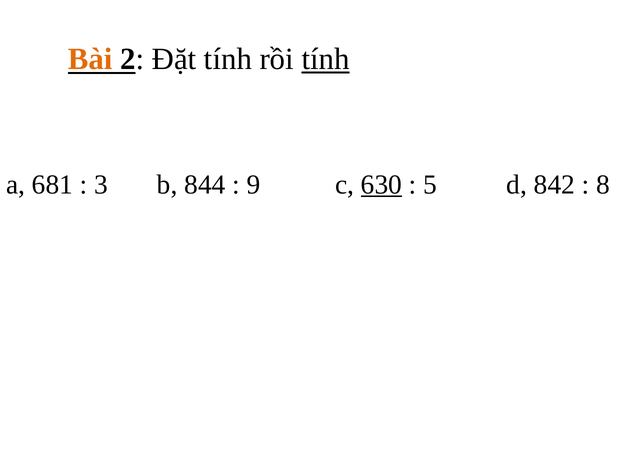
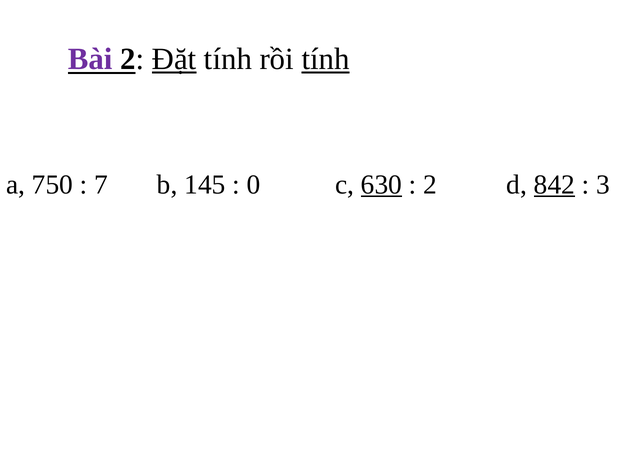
Bài colour: orange -> purple
Đặt underline: none -> present
681: 681 -> 750
3: 3 -> 7
844: 844 -> 145
9: 9 -> 0
5 at (430, 184): 5 -> 2
842 underline: none -> present
8: 8 -> 3
